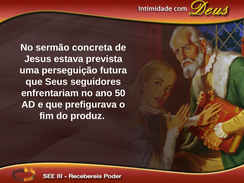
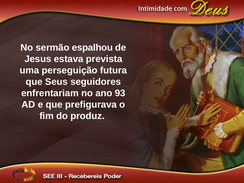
concreta: concreta -> espalhou
50: 50 -> 93
